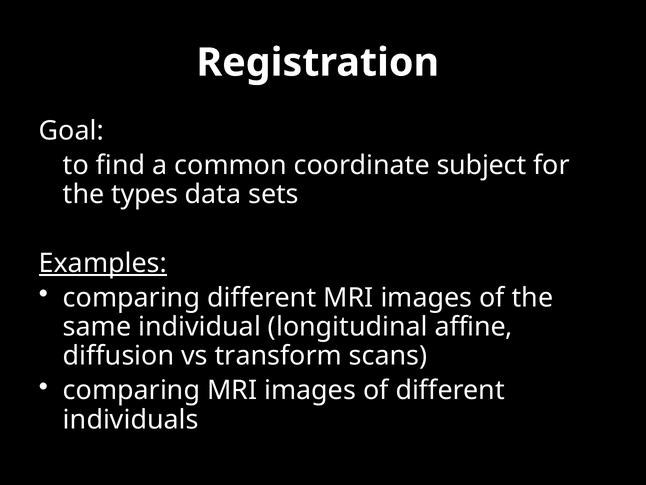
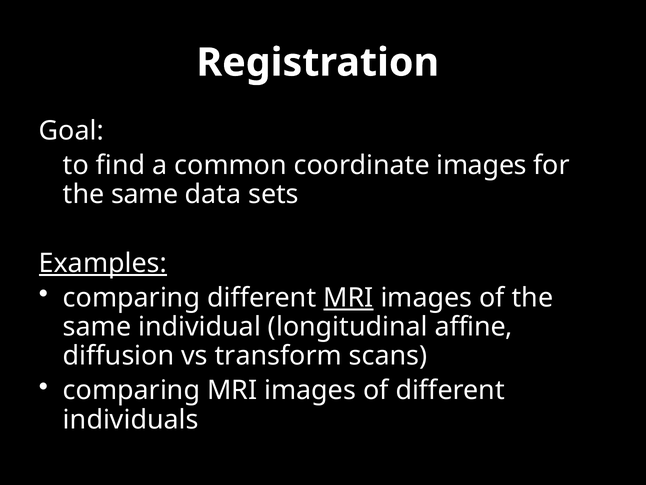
coordinate subject: subject -> images
types at (145, 194): types -> same
MRI at (348, 298) underline: none -> present
